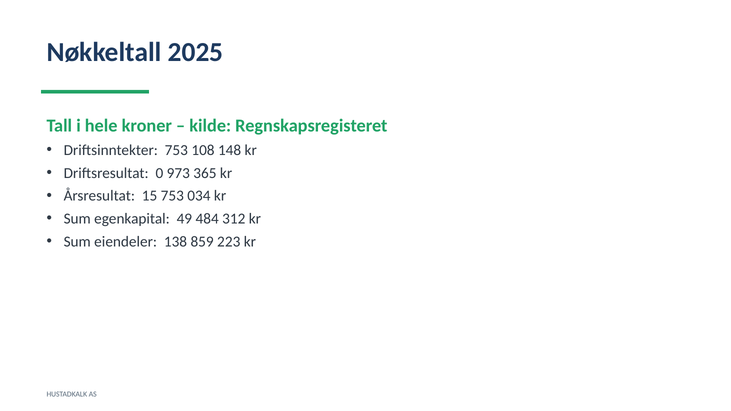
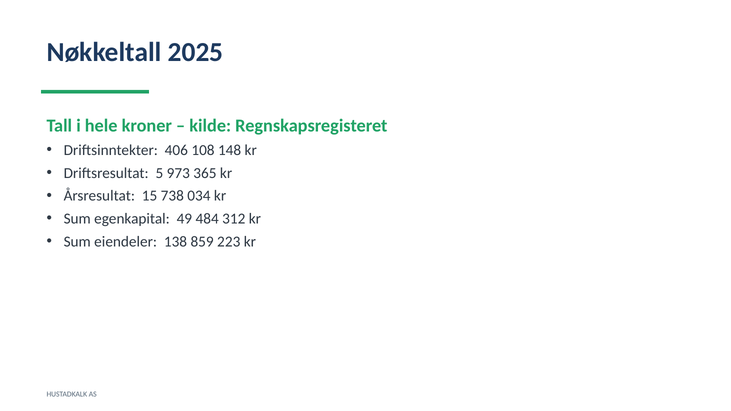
Driftsinntekter 753: 753 -> 406
0: 0 -> 5
15 753: 753 -> 738
